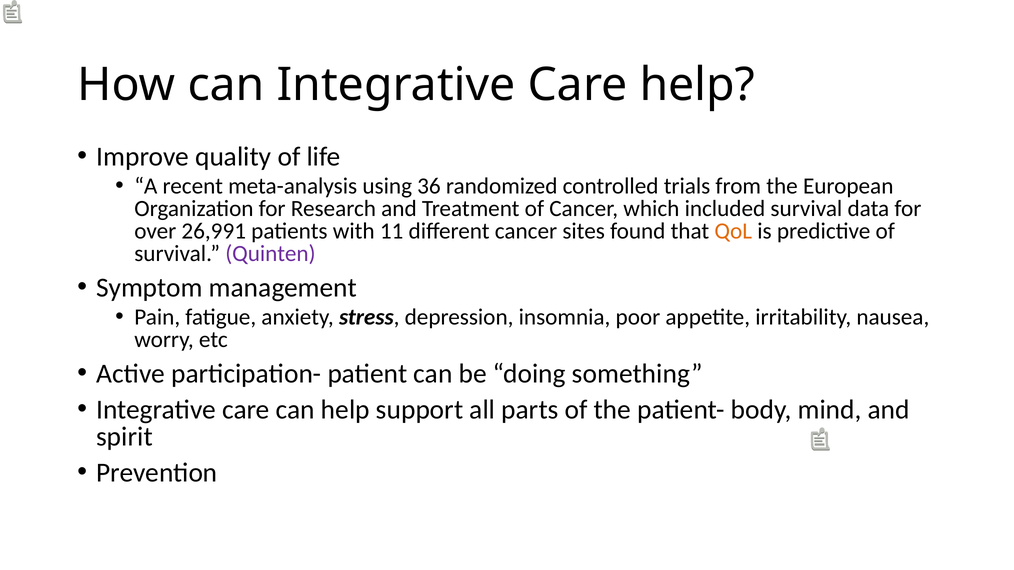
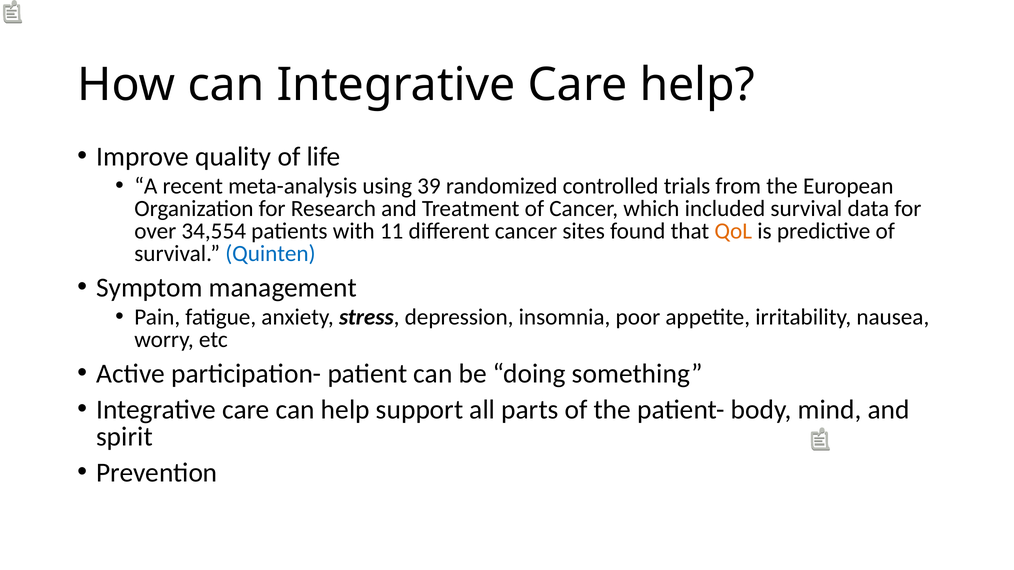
36: 36 -> 39
26,991: 26,991 -> 34,554
Quinten colour: purple -> blue
